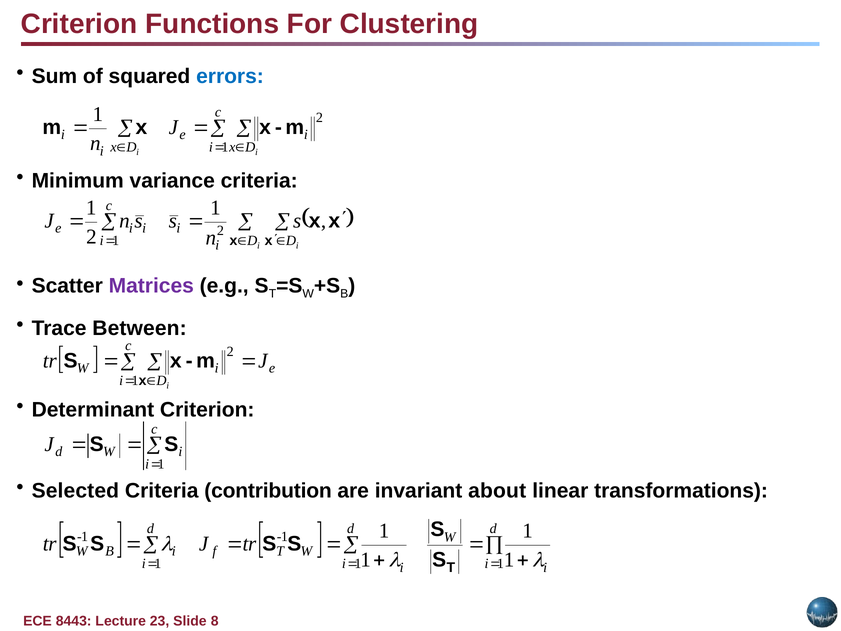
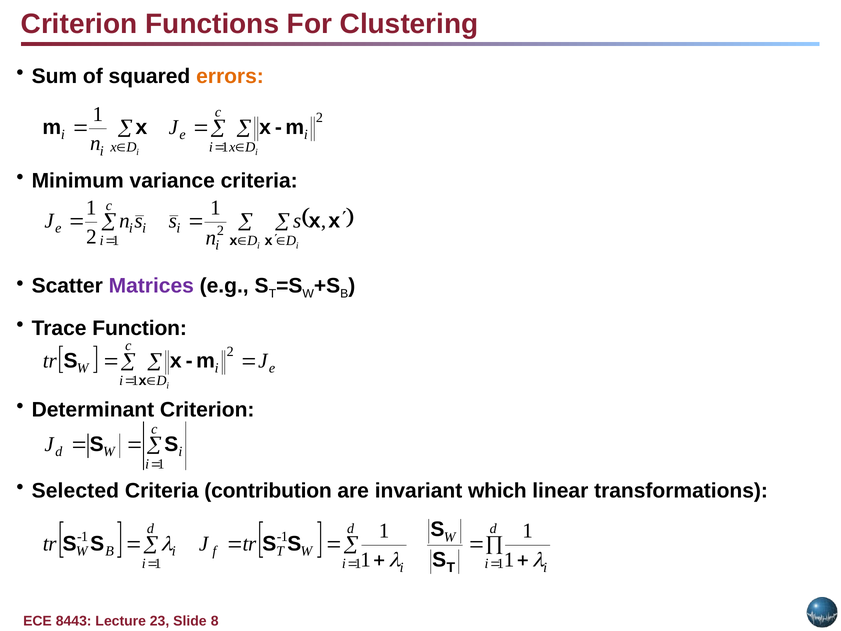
errors colour: blue -> orange
Between: Between -> Function
about: about -> which
